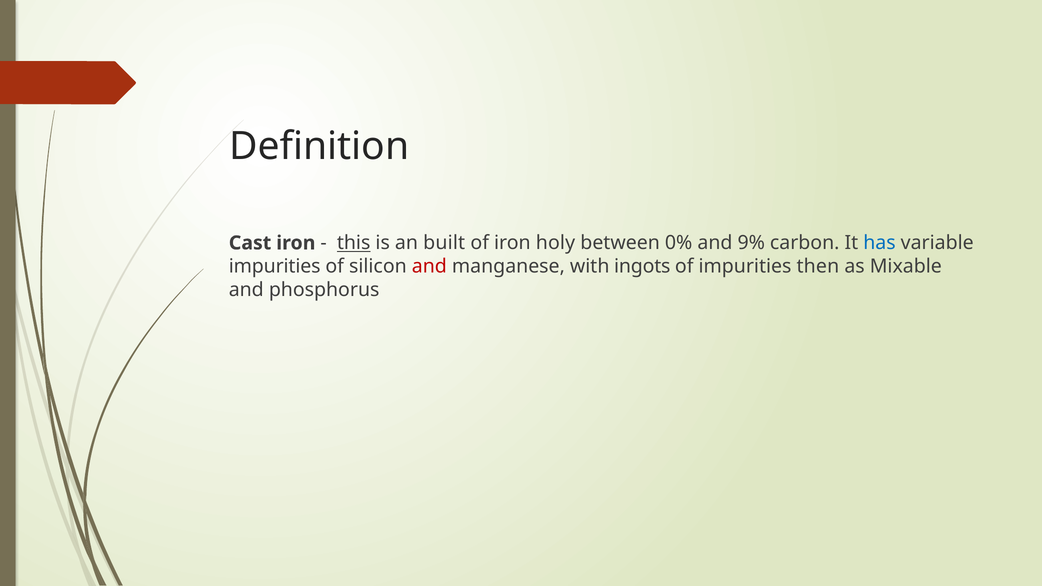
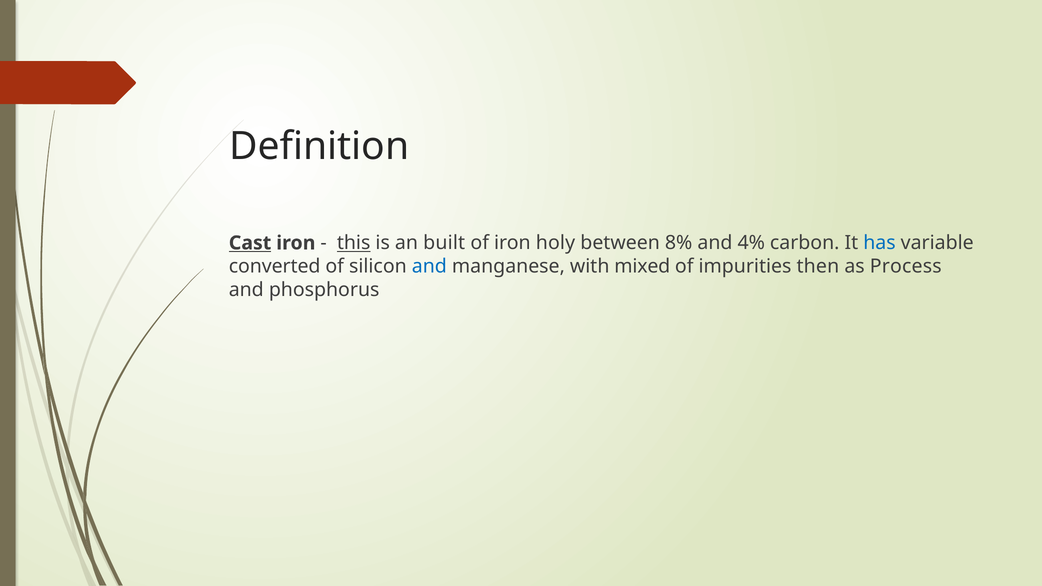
Cast underline: none -> present
0%: 0% -> 8%
9%: 9% -> 4%
impurities at (275, 266): impurities -> converted
and at (429, 266) colour: red -> blue
ingots: ingots -> mixed
Mixable: Mixable -> Process
